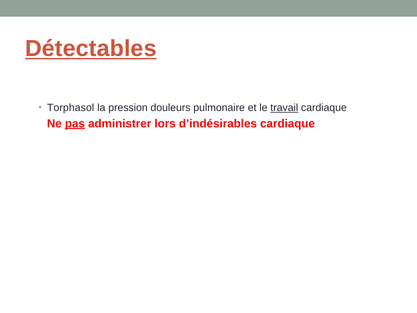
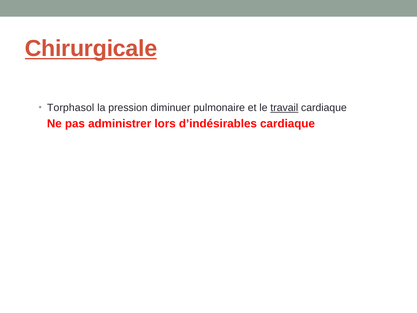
Détectables: Détectables -> Chirurgicale
douleurs: douleurs -> diminuer
pas underline: present -> none
